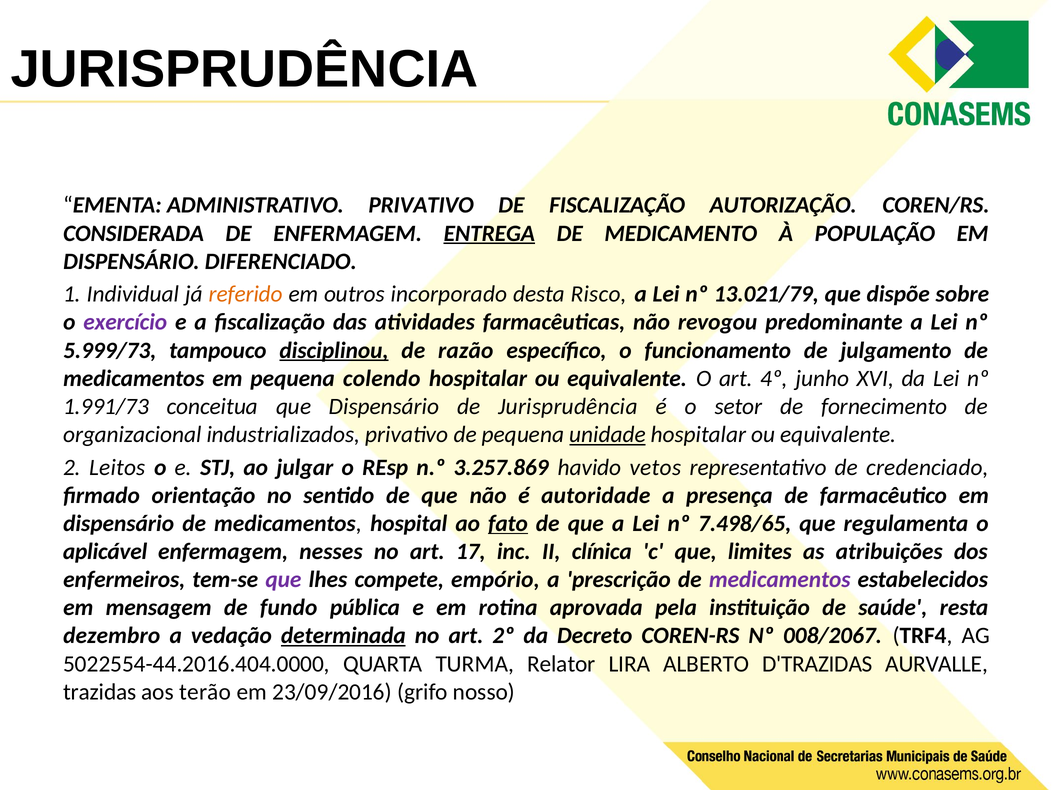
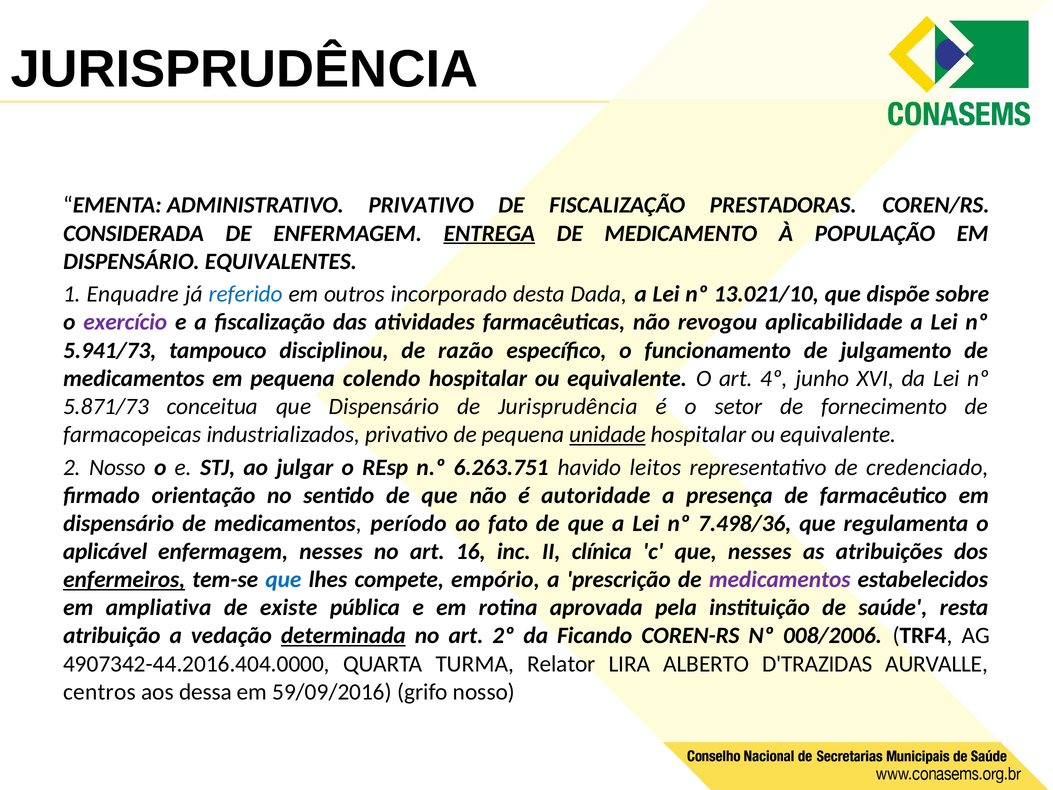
AUTORIZAÇÃO: AUTORIZAÇÃO -> PRESTADORAS
DIFERENCIADO: DIFERENCIADO -> EQUIVALENTES
Individual: Individual -> Enquadre
referido colour: orange -> blue
Risco: Risco -> Dada
13.021/79: 13.021/79 -> 13.021/10
predominante: predominante -> aplicabilidade
5.999/73: 5.999/73 -> 5.941/73
disciplinou underline: present -> none
1.991/73: 1.991/73 -> 5.871/73
organizacional: organizacional -> farmacopeicas
2 Leitos: Leitos -> Nosso
3.257.869: 3.257.869 -> 6.263.751
vetos: vetos -> leitos
hospital: hospital -> período
fato underline: present -> none
7.498/65: 7.498/65 -> 7.498/36
17: 17 -> 16
que limites: limites -> nesses
enfermeiros underline: none -> present
que at (283, 579) colour: purple -> blue
mensagem: mensagem -> ampliativa
fundo: fundo -> existe
dezembro: dezembro -> atribuição
Decreto: Decreto -> Ficando
008/2067: 008/2067 -> 008/2006
5022554-44.2016.404.0000: 5022554-44.2016.404.0000 -> 4907342-44.2016.404.0000
trazidas: trazidas -> centros
terão: terão -> dessa
23/09/2016: 23/09/2016 -> 59/09/2016
